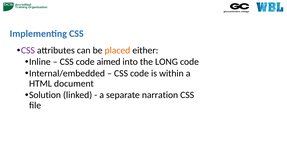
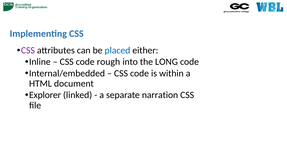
placed colour: orange -> blue
aimed: aimed -> rough
Solution: Solution -> Explorer
